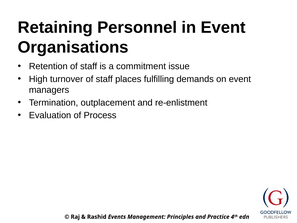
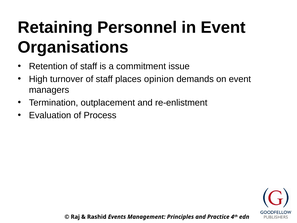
fulfilling: fulfilling -> opinion
